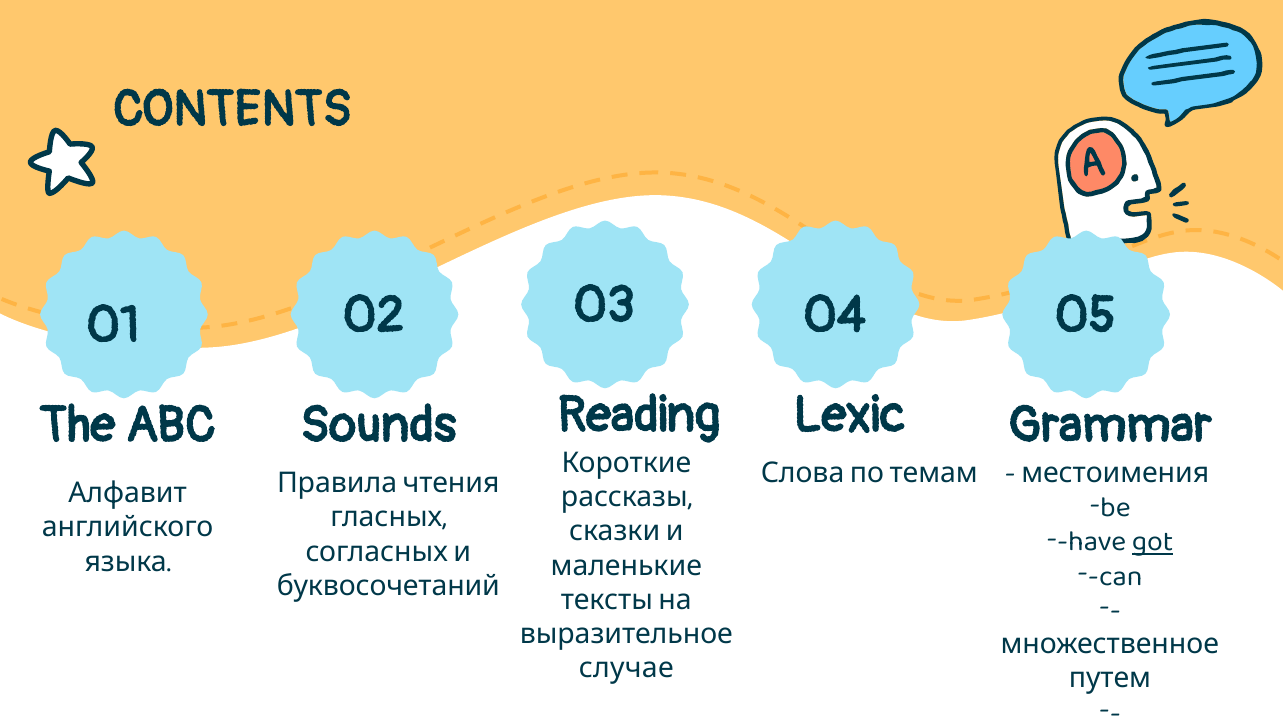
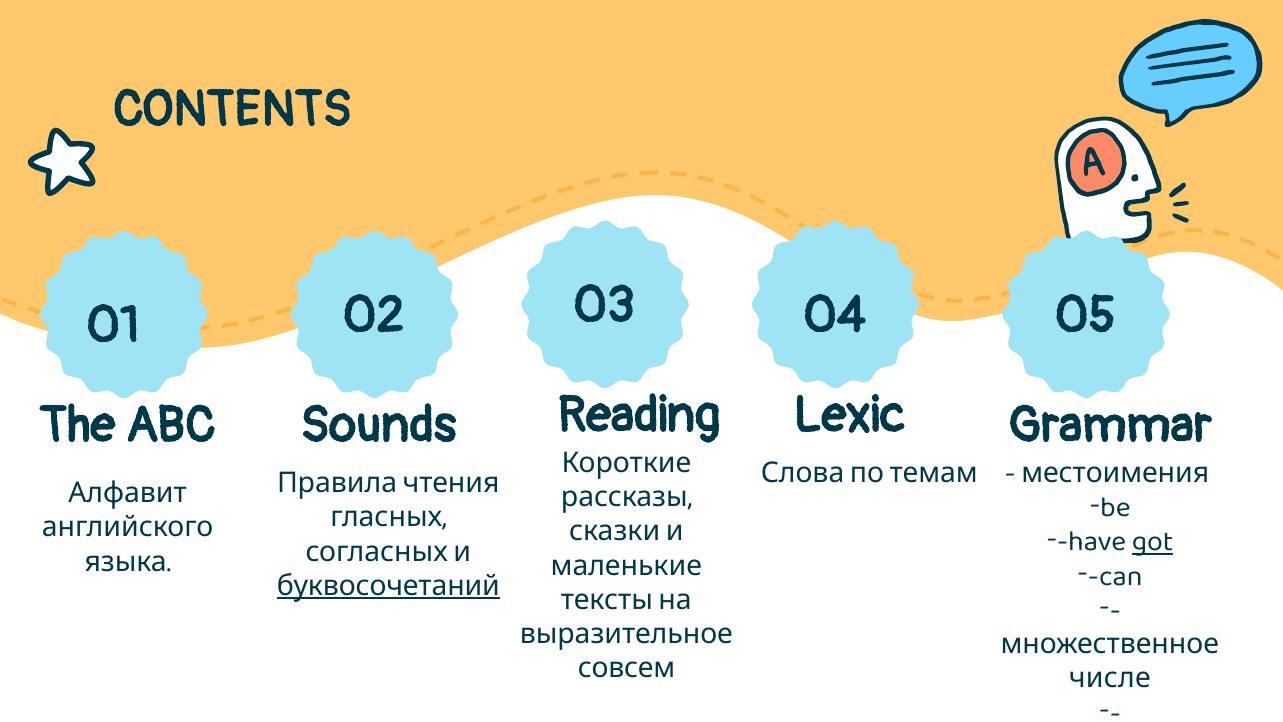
буквосочетаний underline: none -> present
случае: случае -> совсем
путем: путем -> числе
